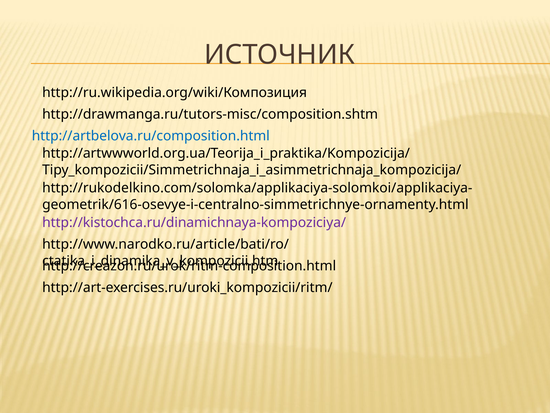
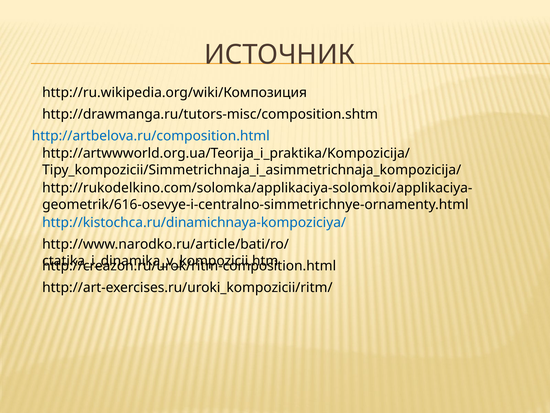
http://kistochca.ru/dinamichnaya-kompoziciya/ colour: purple -> blue
